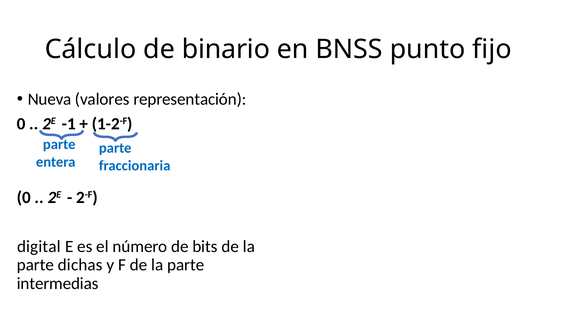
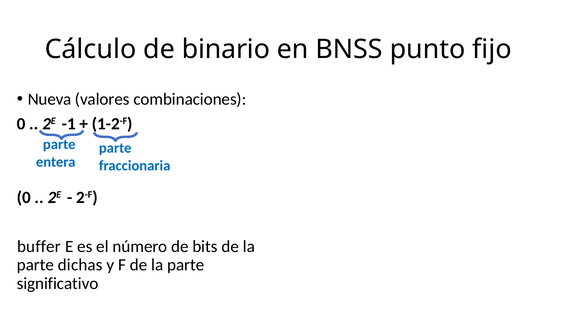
representación: representación -> combinaciones
digital: digital -> buffer
intermedias: intermedias -> significativo
